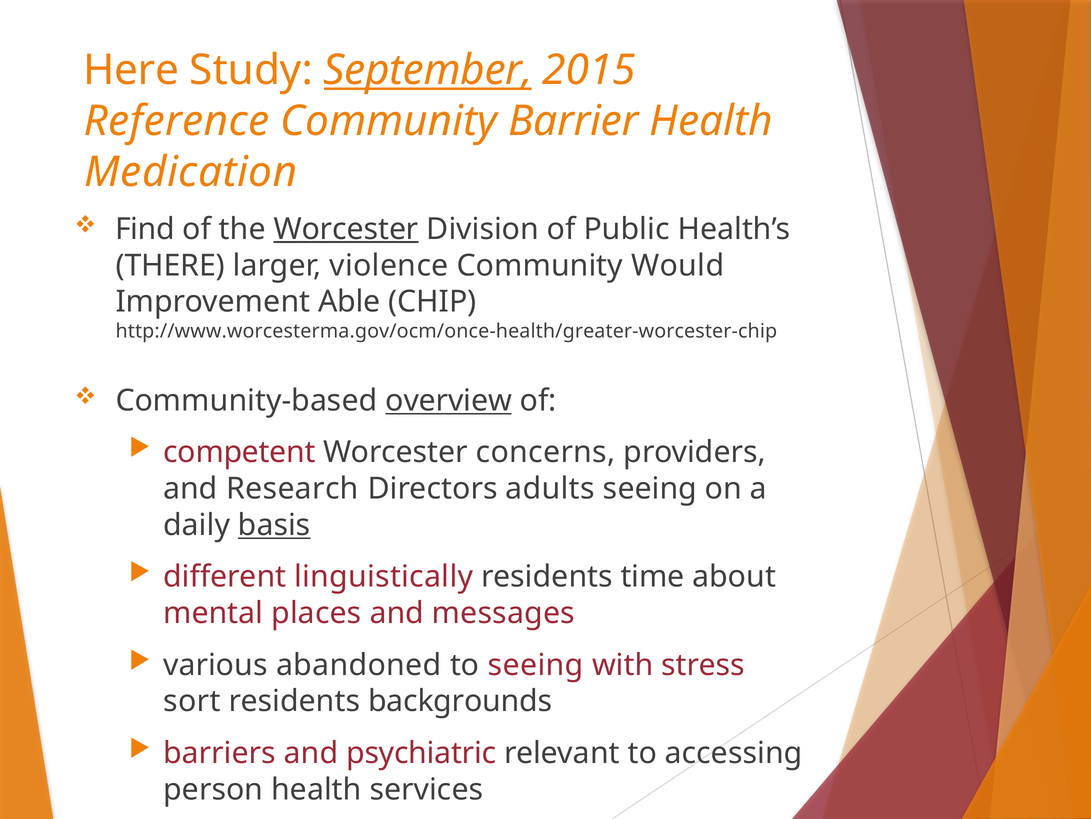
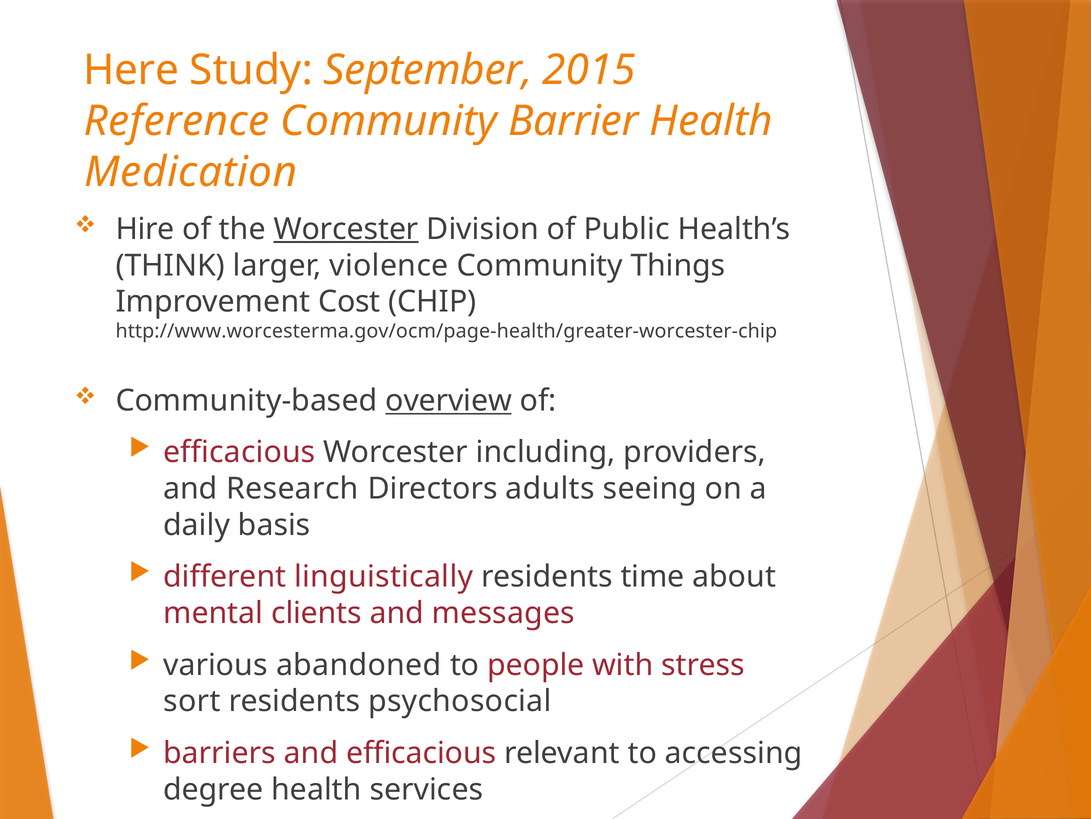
September underline: present -> none
Find: Find -> Hire
THERE: THERE -> THINK
Would: Would -> Things
Able: Able -> Cost
http://www.worcesterma.gov/ocm/once-health/greater-worcester-chip: http://www.worcesterma.gov/ocm/once-health/greater-worcester-chip -> http://www.worcesterma.gov/ocm/page-health/greater-worcester-chip
competent at (239, 452): competent -> efficacious
concerns: concerns -> including
basis underline: present -> none
places: places -> clients
to seeing: seeing -> people
backgrounds: backgrounds -> psychosocial
and psychiatric: psychiatric -> efficacious
person: person -> degree
